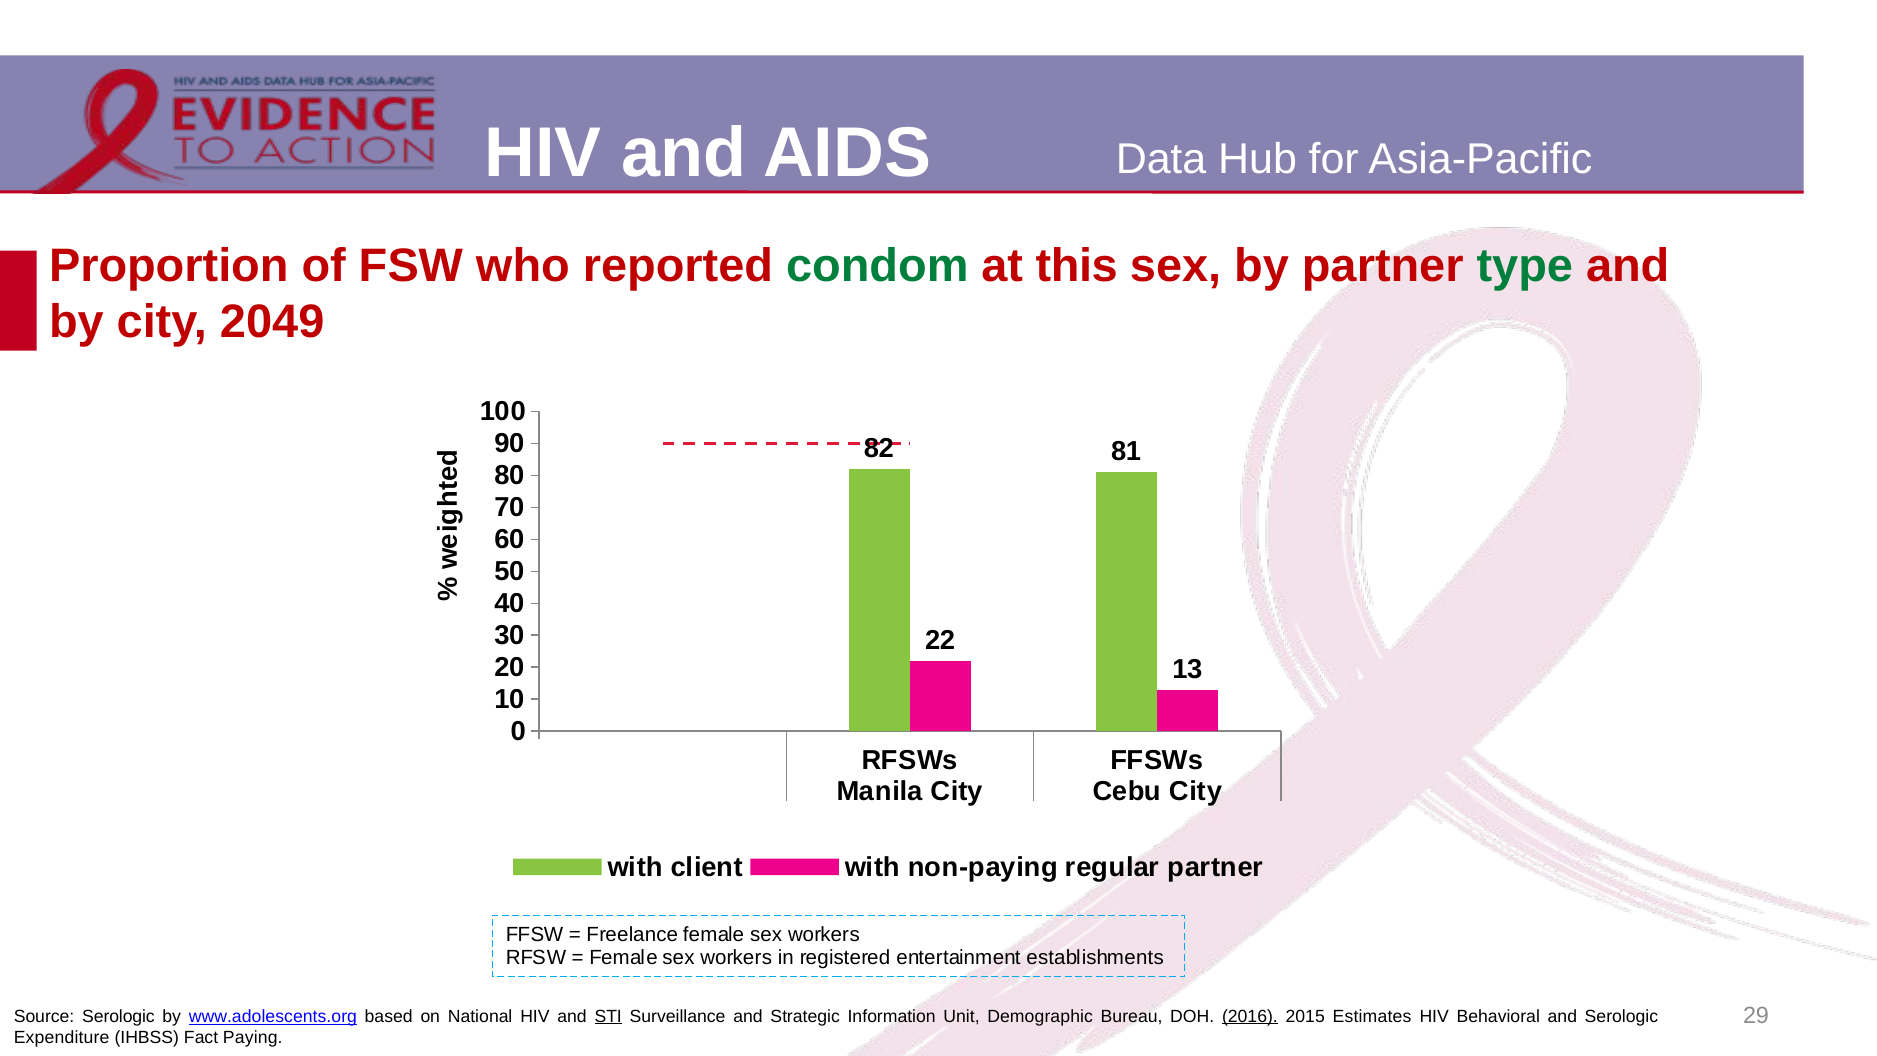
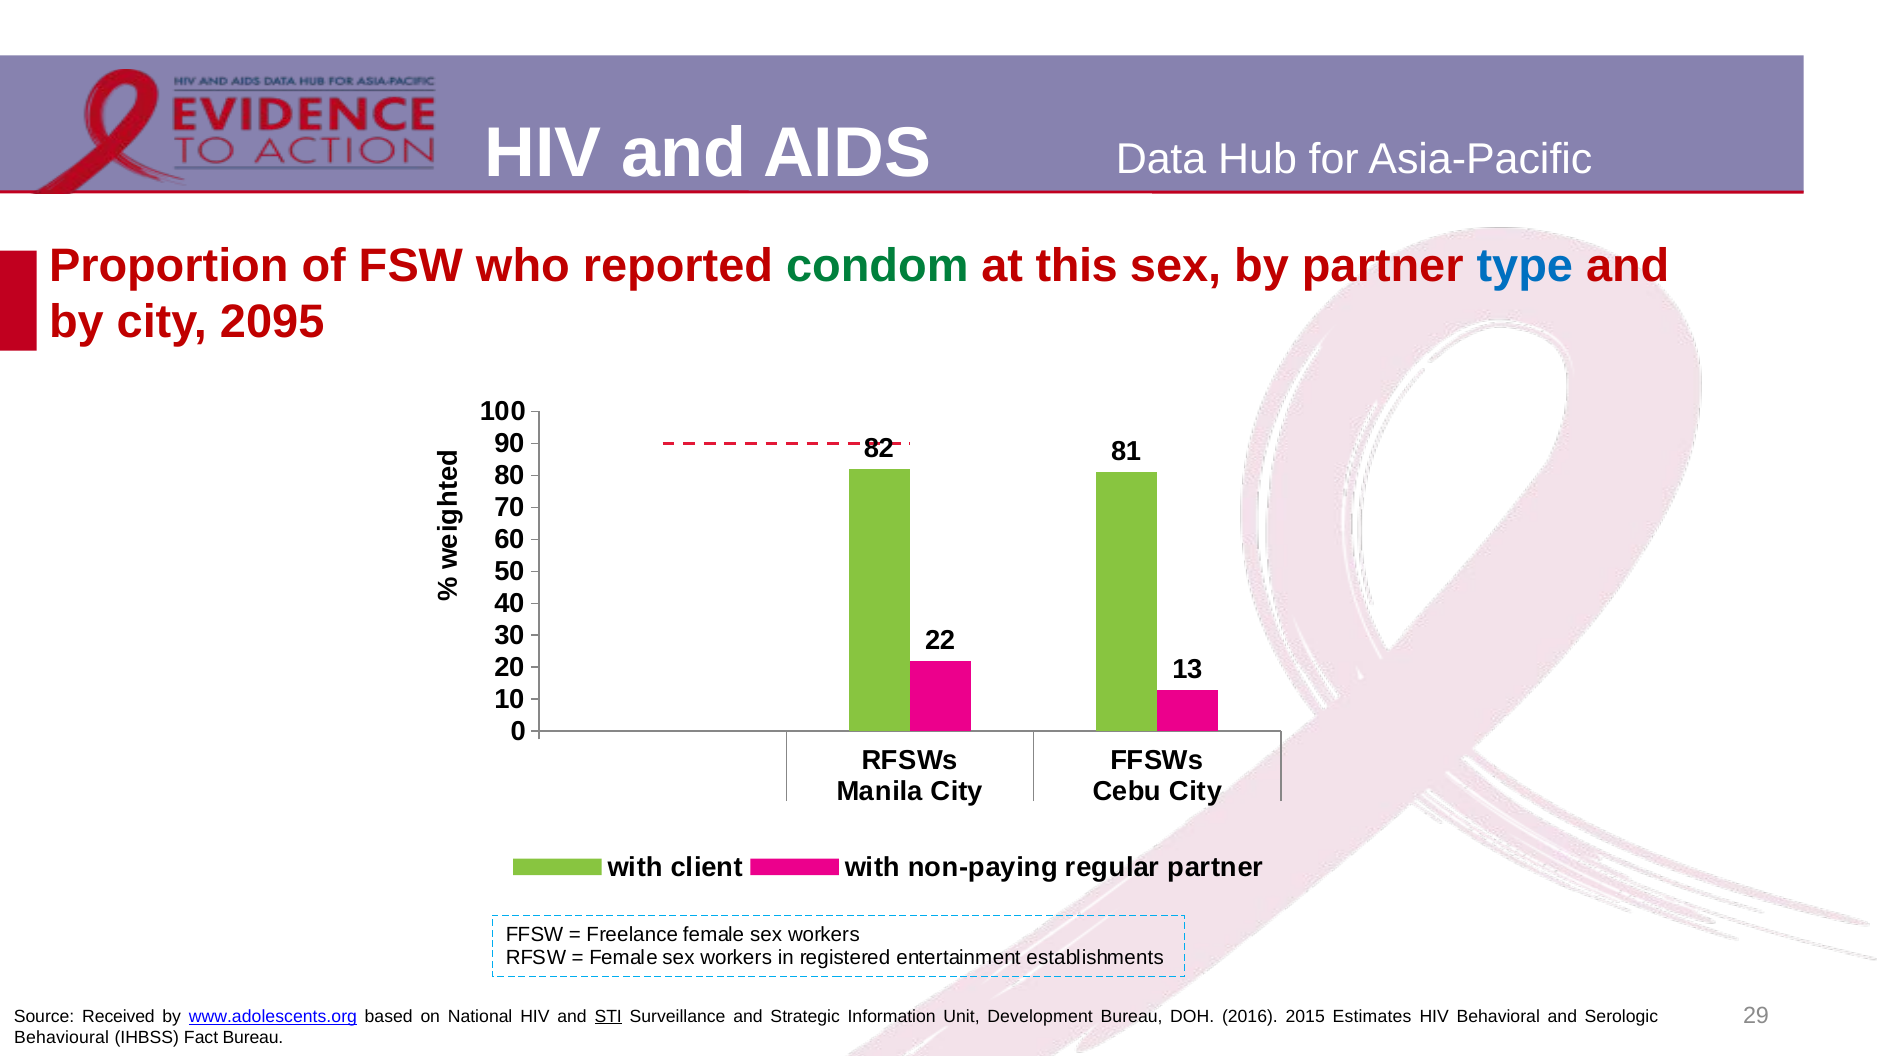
type colour: green -> blue
2049: 2049 -> 2095
Source Serologic: Serologic -> Received
Demographic: Demographic -> Development
2016 underline: present -> none
Expenditure: Expenditure -> Behavioural
Fact Paying: Paying -> Bureau
